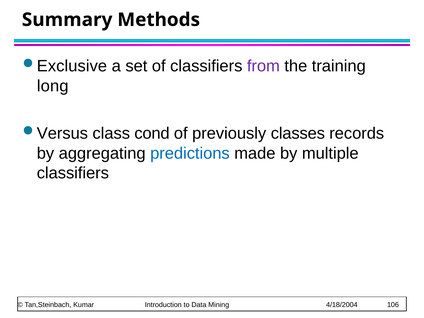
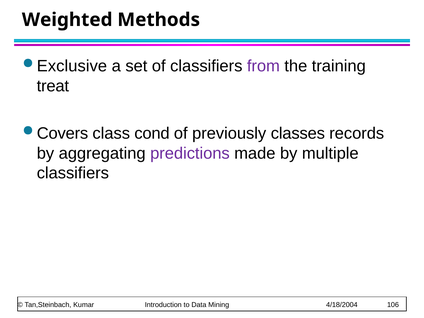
Summary: Summary -> Weighted
long: long -> treat
Versus: Versus -> Covers
predictions colour: blue -> purple
